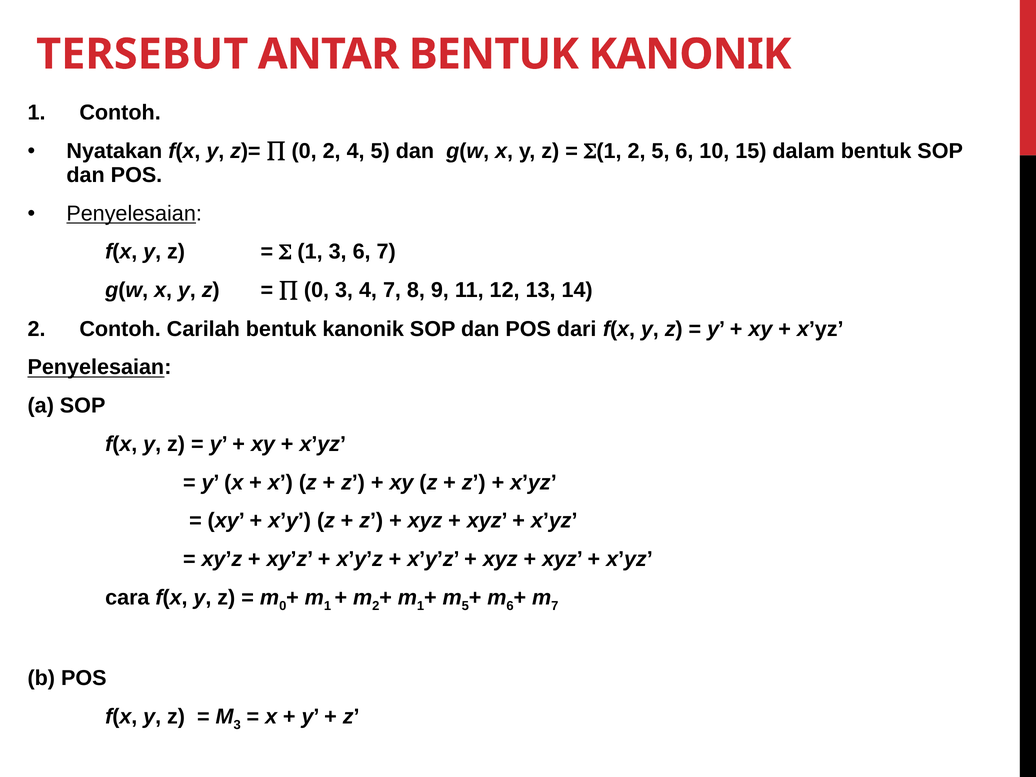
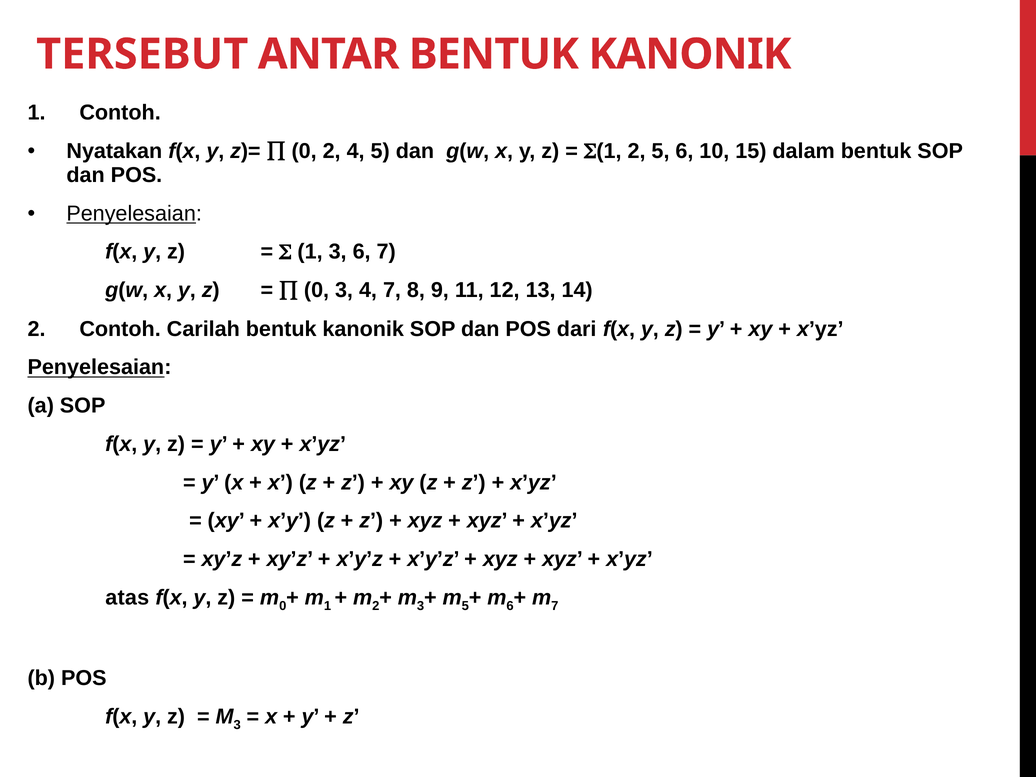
cara: cara -> atas
1 at (421, 606): 1 -> 3
